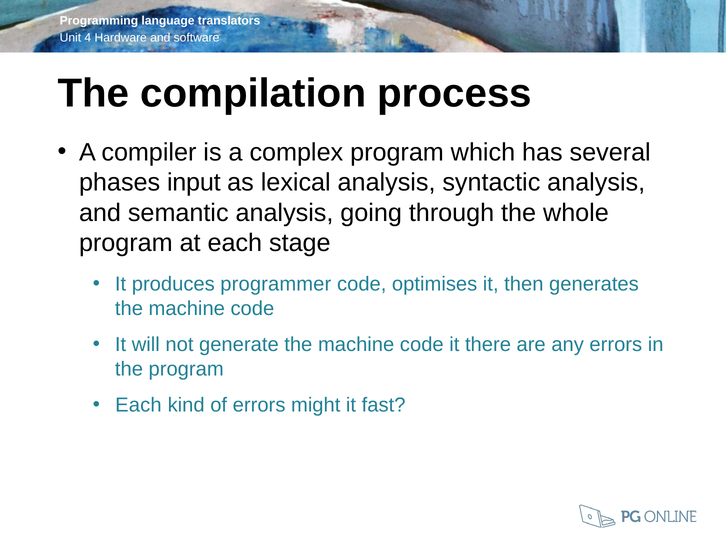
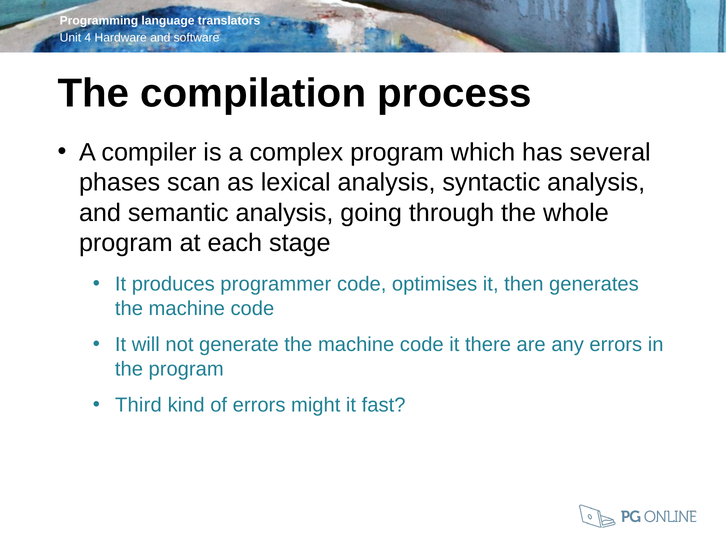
input: input -> scan
Each at (138, 405): Each -> Third
